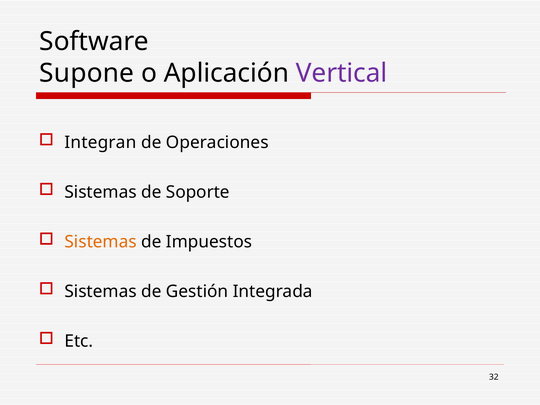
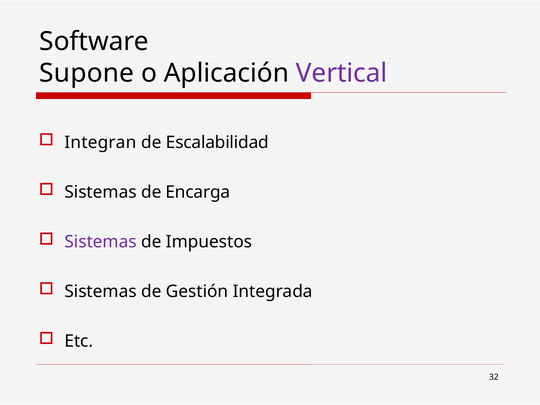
Operaciones: Operaciones -> Escalabilidad
Soporte: Soporte -> Encarga
Sistemas at (101, 242) colour: orange -> purple
